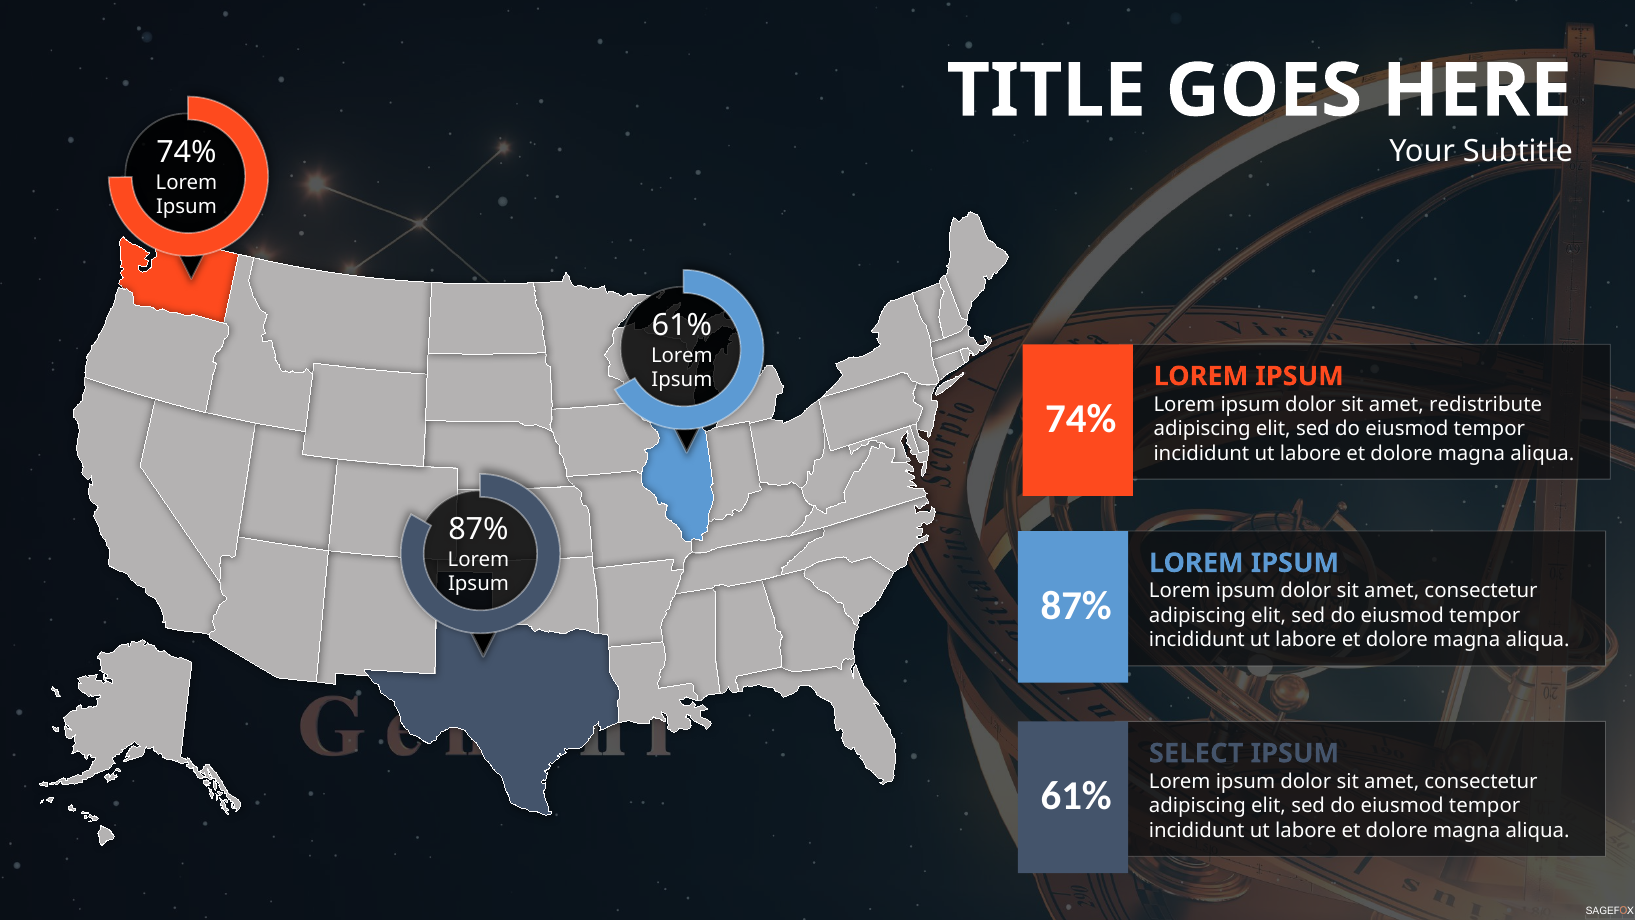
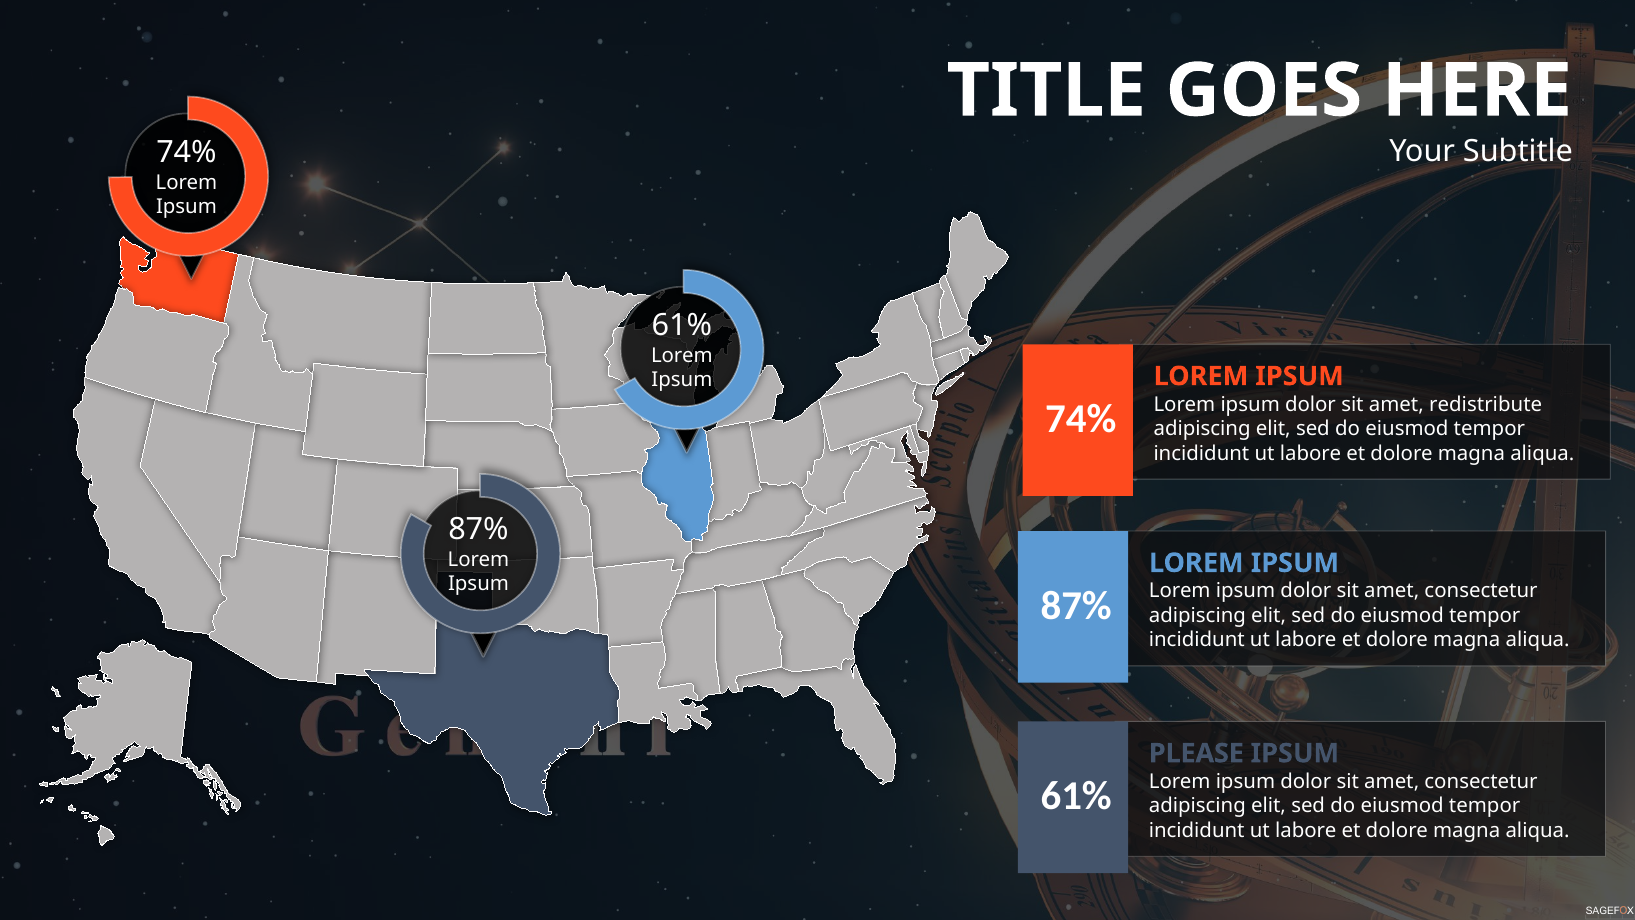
SELECT: SELECT -> PLEASE
